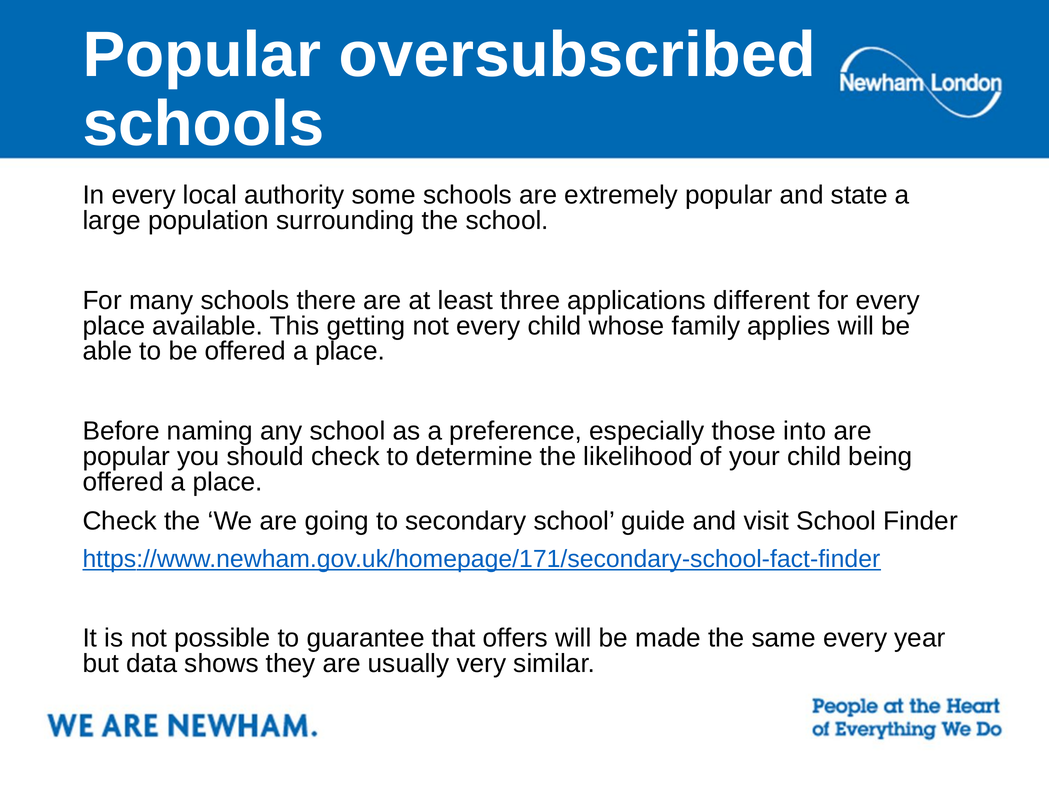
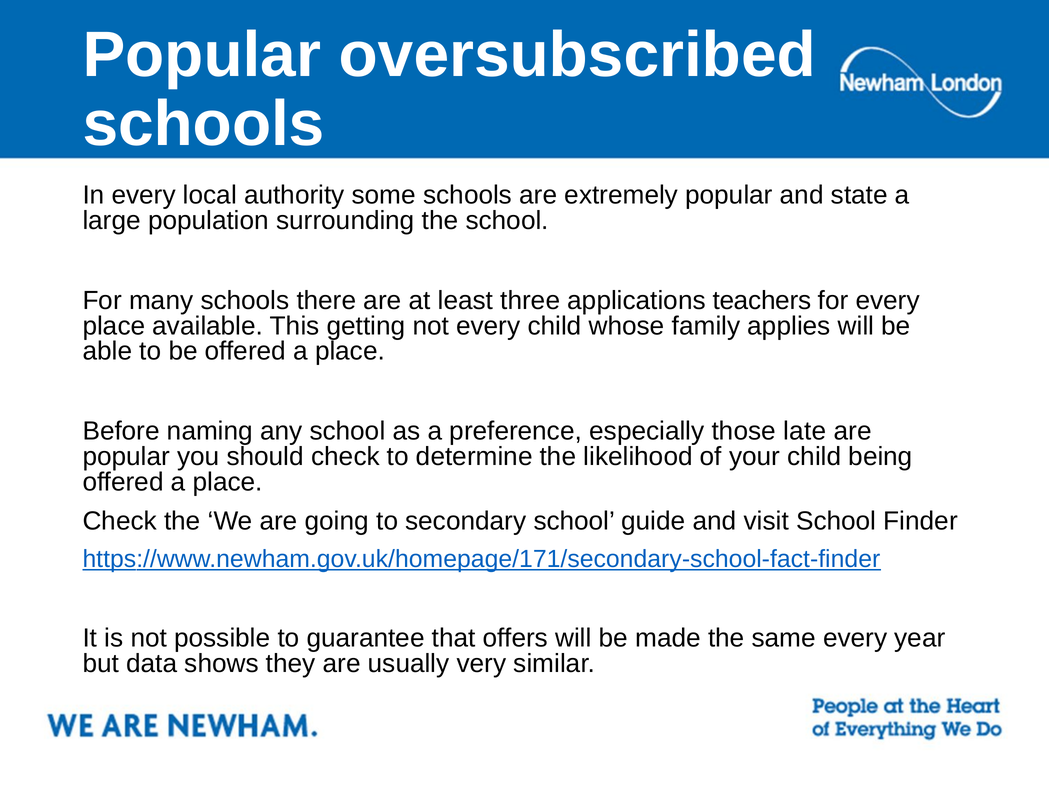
different: different -> teachers
into: into -> late
